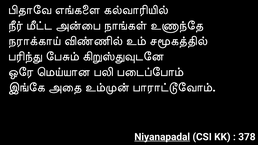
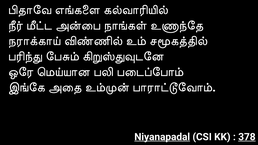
378 underline: none -> present
